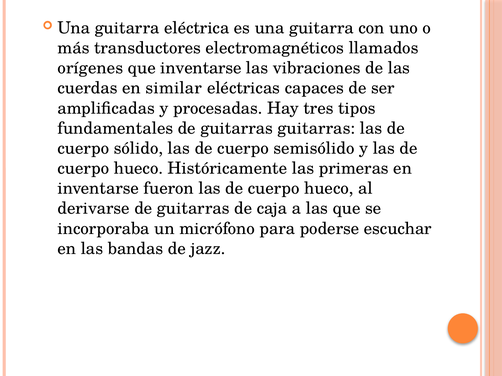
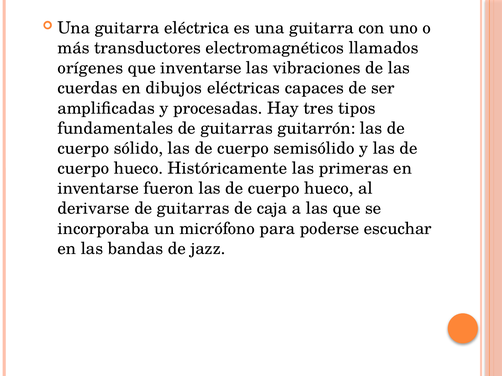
similar: similar -> dibujos
guitarras guitarras: guitarras -> guitarrón
